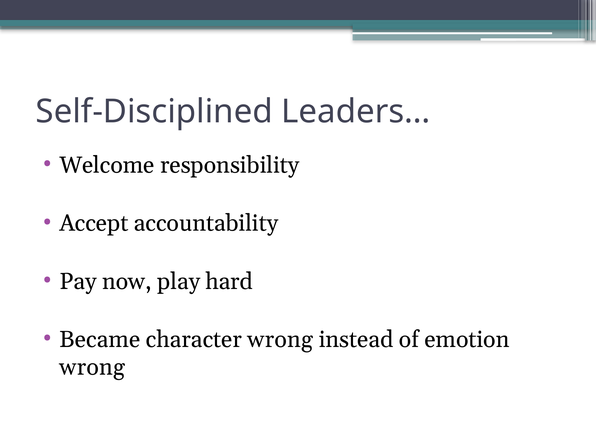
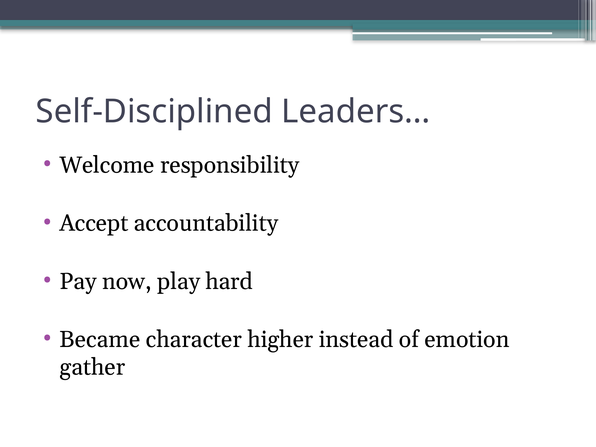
character wrong: wrong -> higher
wrong at (92, 367): wrong -> gather
